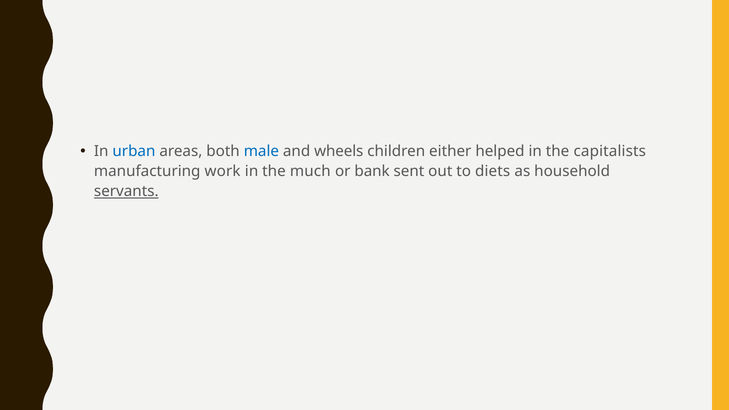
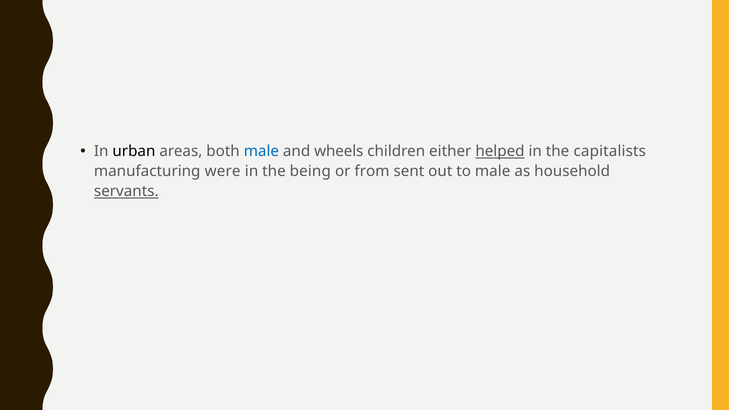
urban colour: blue -> black
helped underline: none -> present
work: work -> were
much: much -> being
bank: bank -> from
to diets: diets -> male
